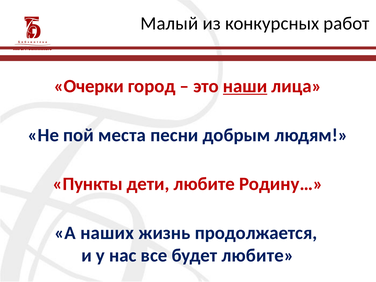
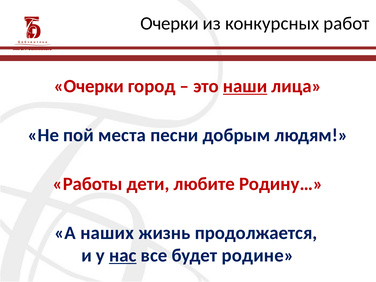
Малый at (169, 23): Малый -> Очерки
Пункты: Пункты -> Работы
нас underline: none -> present
будет любите: любите -> родине
